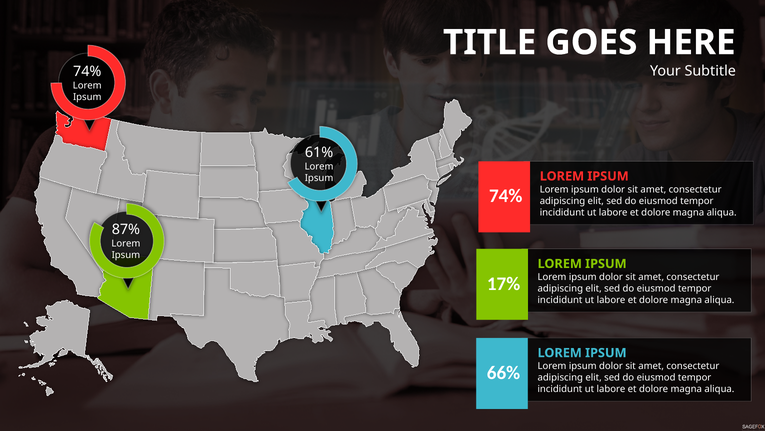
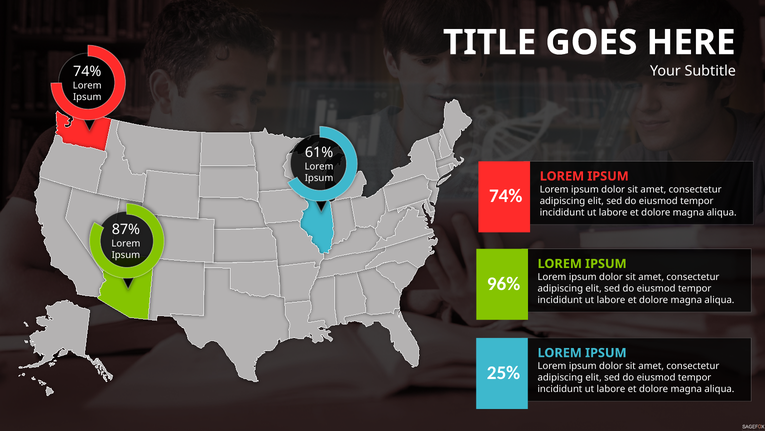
17%: 17% -> 96%
66%: 66% -> 25%
